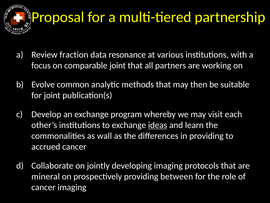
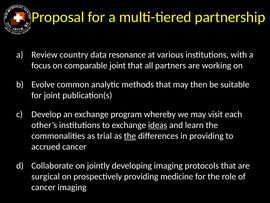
fraction: fraction -> country
wall: wall -> trial
the at (130, 136) underline: none -> present
mineral: mineral -> surgical
between: between -> medicine
